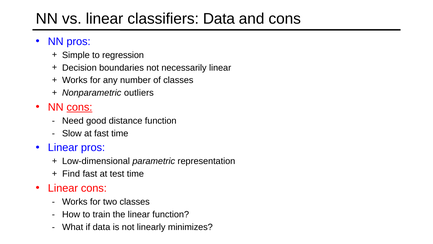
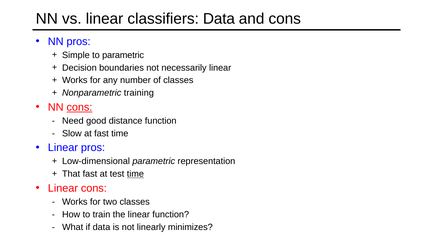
to regression: regression -> parametric
outliers: outliers -> training
Find: Find -> That
time at (135, 174) underline: none -> present
